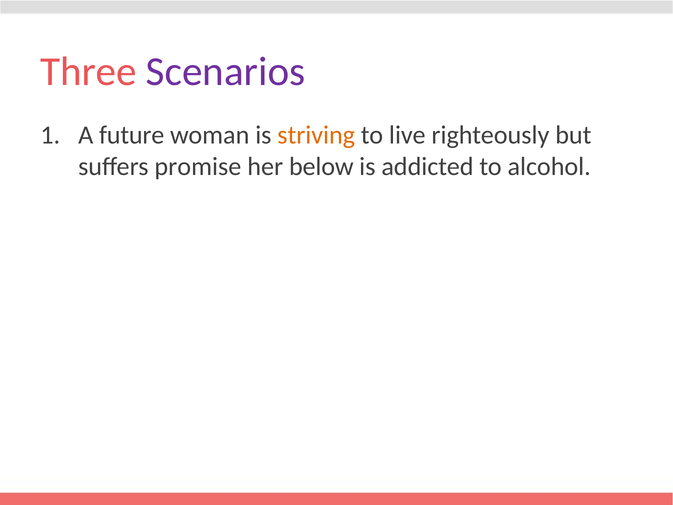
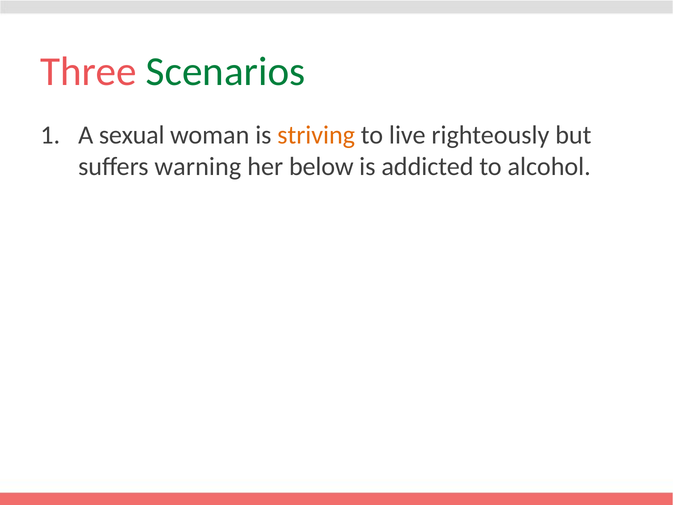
Scenarios colour: purple -> green
future: future -> sexual
promise: promise -> warning
